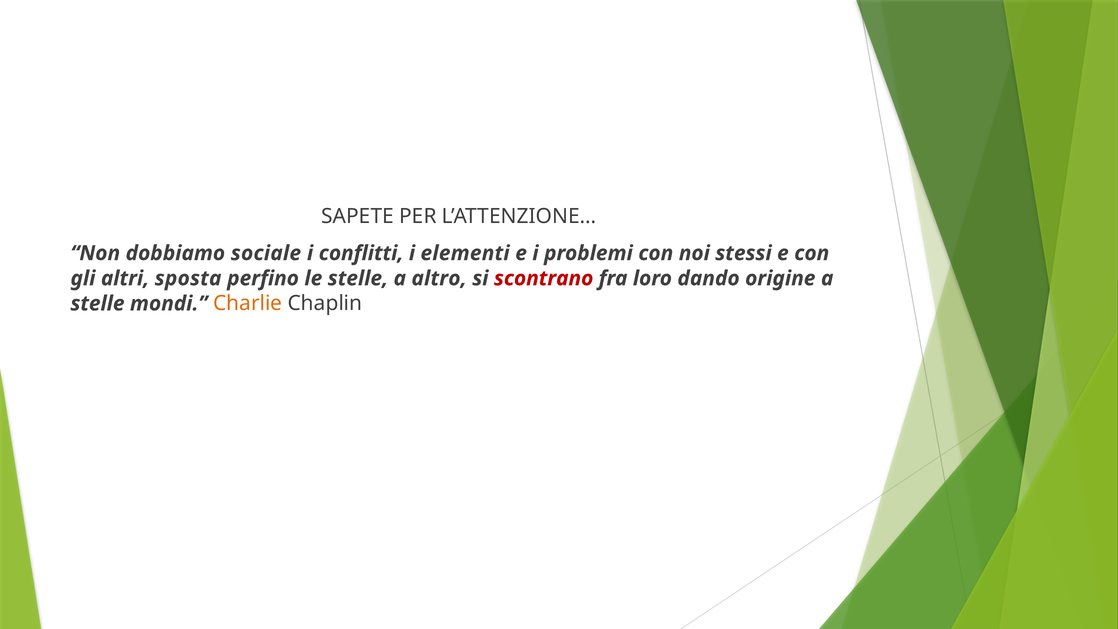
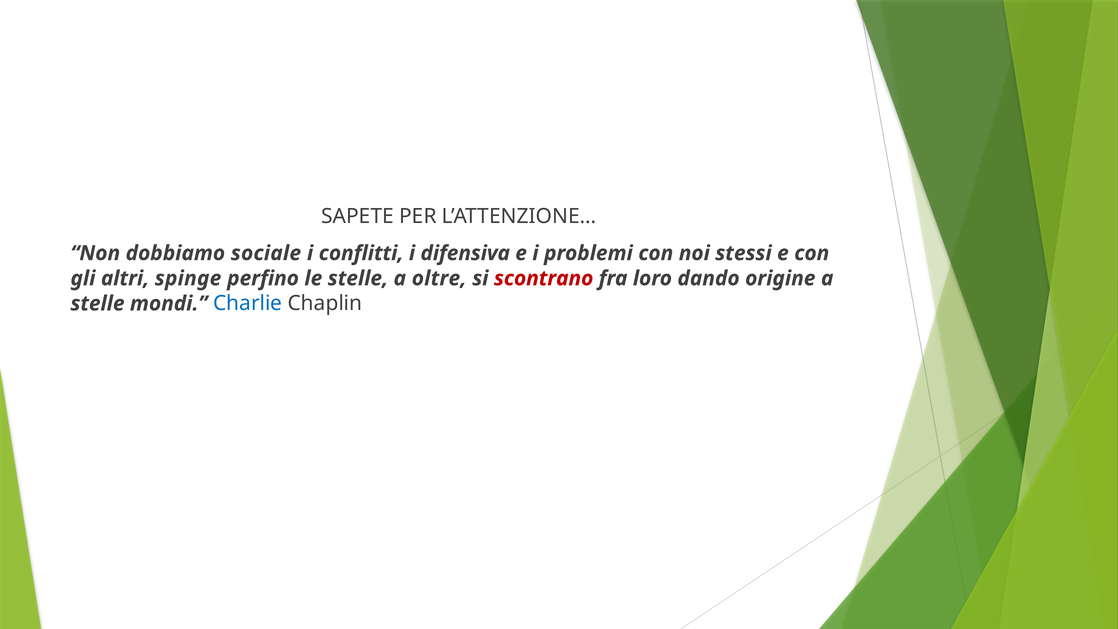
elementi: elementi -> difensiva
sposta: sposta -> spinge
altro: altro -> oltre
Charlie colour: orange -> blue
